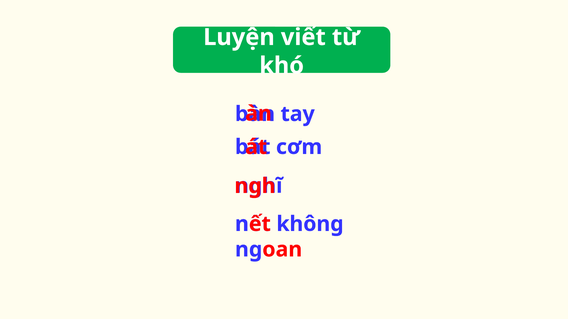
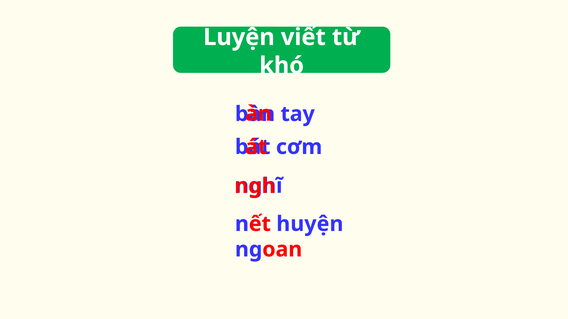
không: không -> huyện
